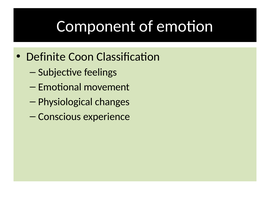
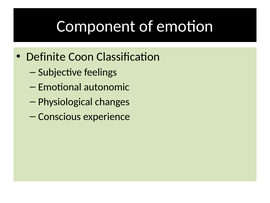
movement: movement -> autonomic
